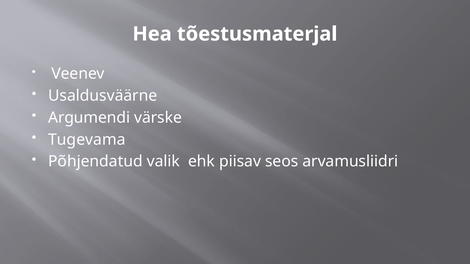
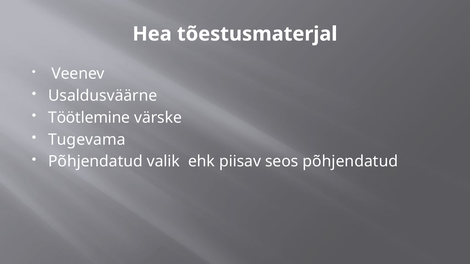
Argumendi: Argumendi -> Töötlemine
seos arvamusliidri: arvamusliidri -> põhjendatud
